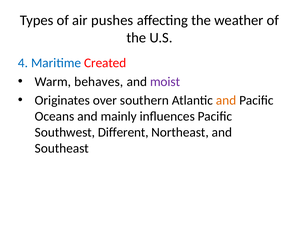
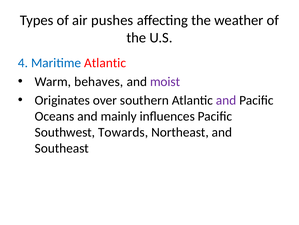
Maritime Created: Created -> Atlantic
and at (226, 100) colour: orange -> purple
Different: Different -> Towards
